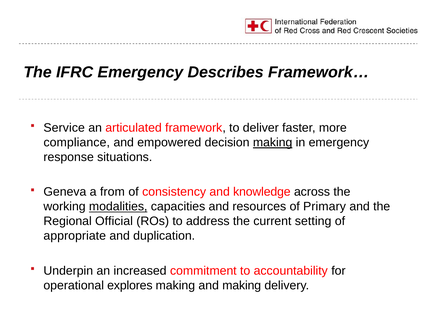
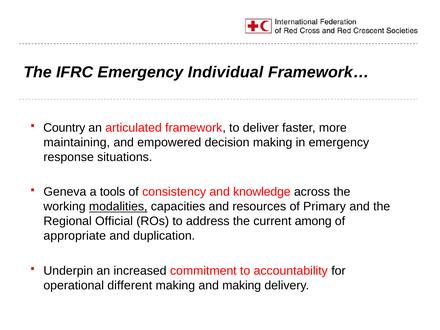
Describes: Describes -> Individual
Service: Service -> Country
compliance: compliance -> maintaining
making at (273, 143) underline: present -> none
from: from -> tools
setting: setting -> among
explores: explores -> different
